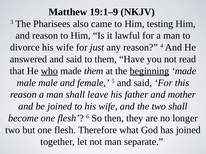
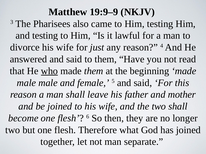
19:1–9: 19:1–9 -> 19:9–9
and reason: reason -> testing
beginning underline: present -> none
